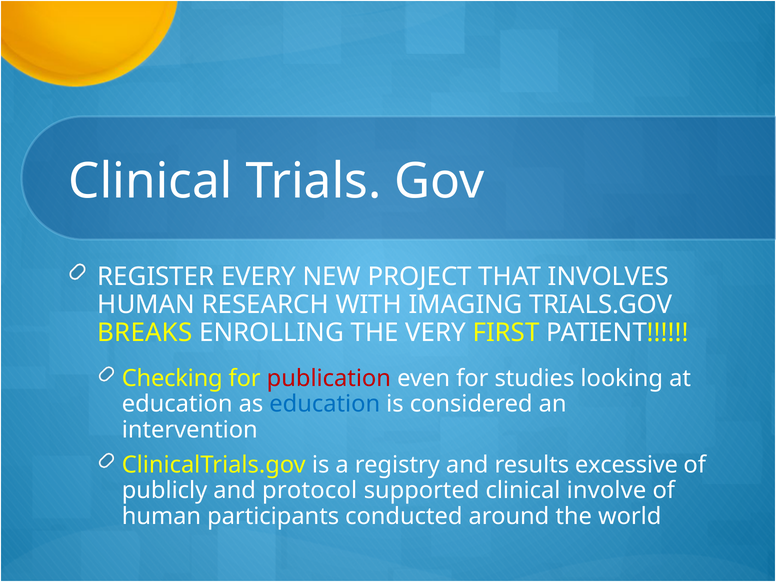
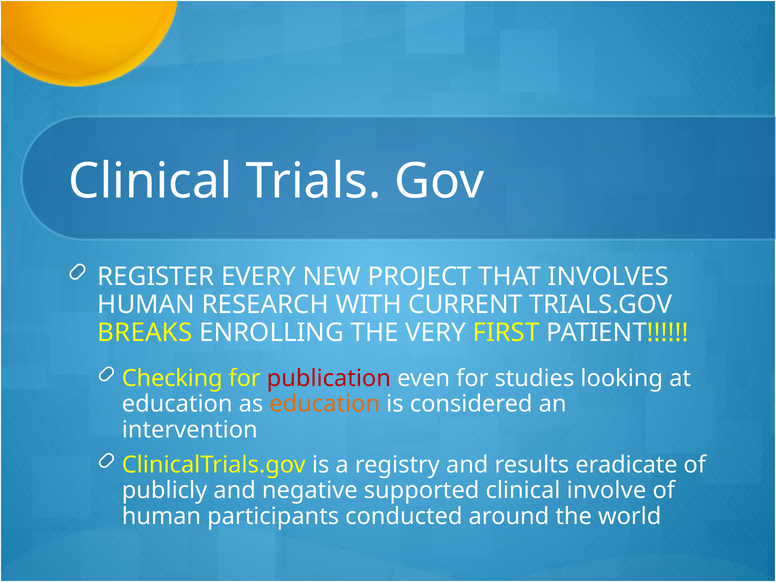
IMAGING: IMAGING -> CURRENT
education at (325, 404) colour: blue -> orange
excessive: excessive -> eradicate
protocol: protocol -> negative
